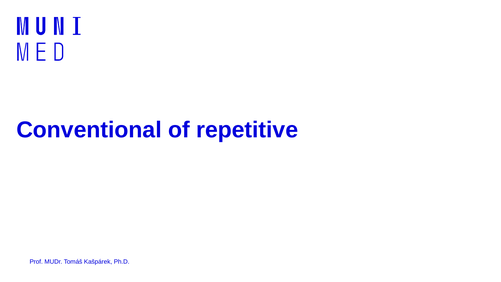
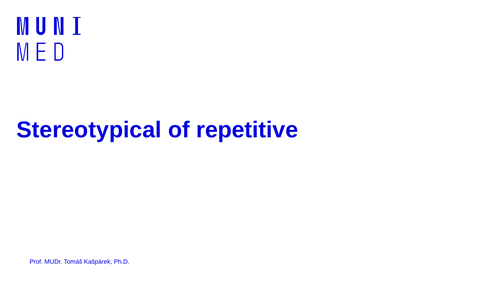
Conventional: Conventional -> Stereotypical
